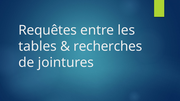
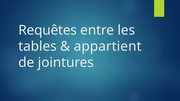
recherches: recherches -> appartient
